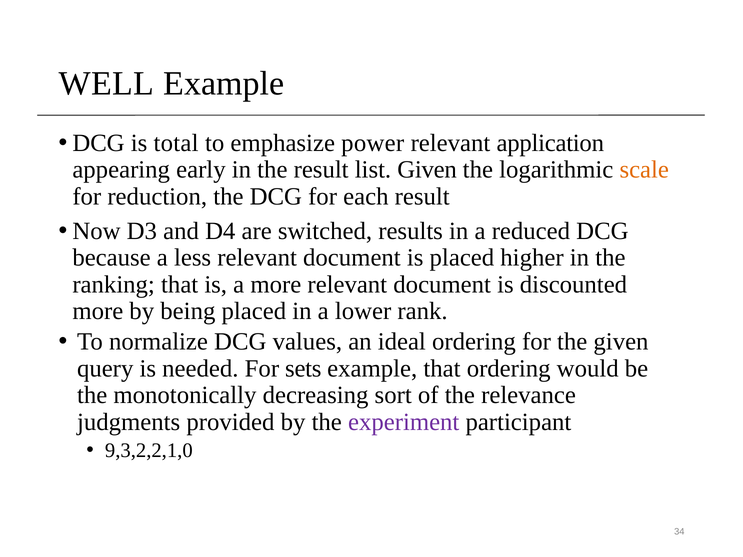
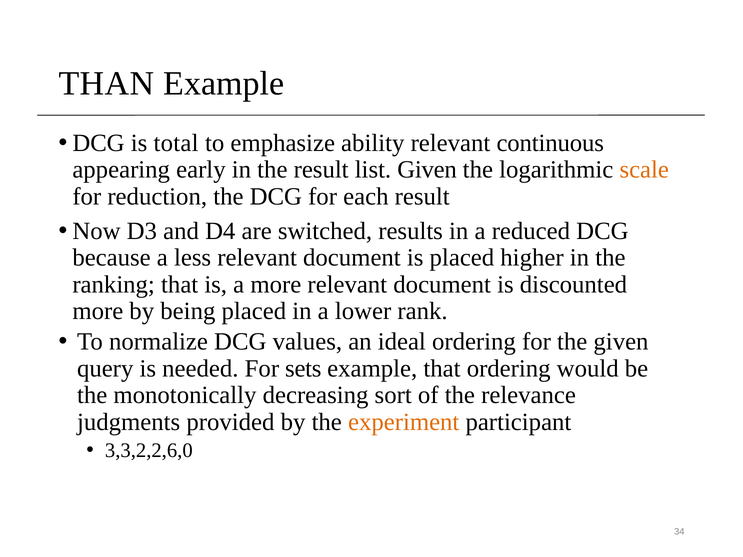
WELL: WELL -> THAN
power: power -> ability
application: application -> continuous
experiment colour: purple -> orange
9,3,2,2,1,0: 9,3,2,2,1,0 -> 3,3,2,2,6,0
